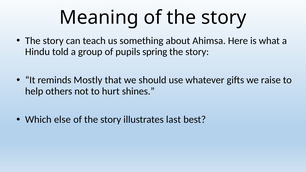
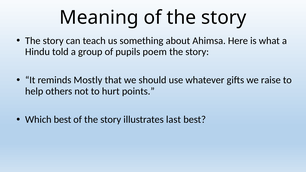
spring: spring -> poem
shines: shines -> points
Which else: else -> best
